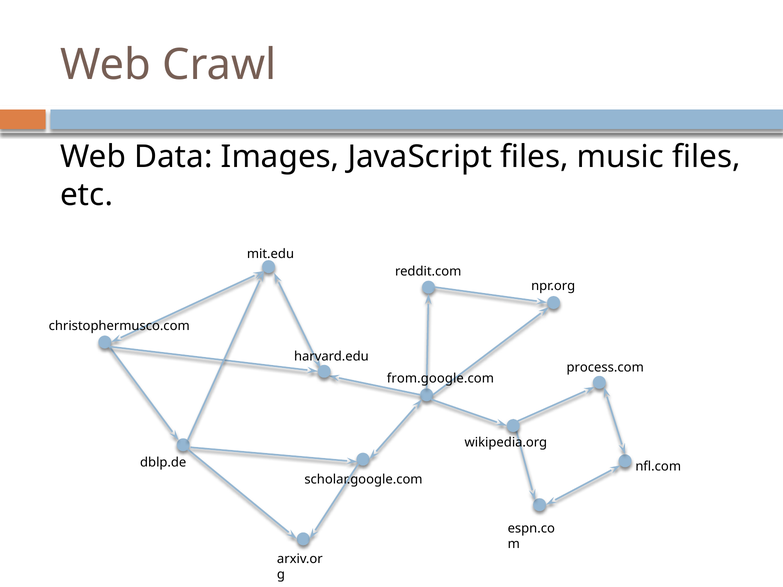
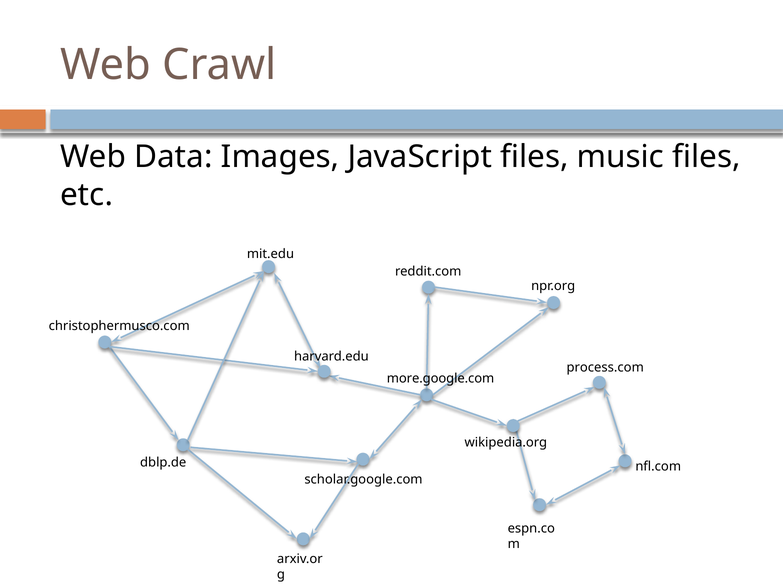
from.google.com: from.google.com -> more.google.com
